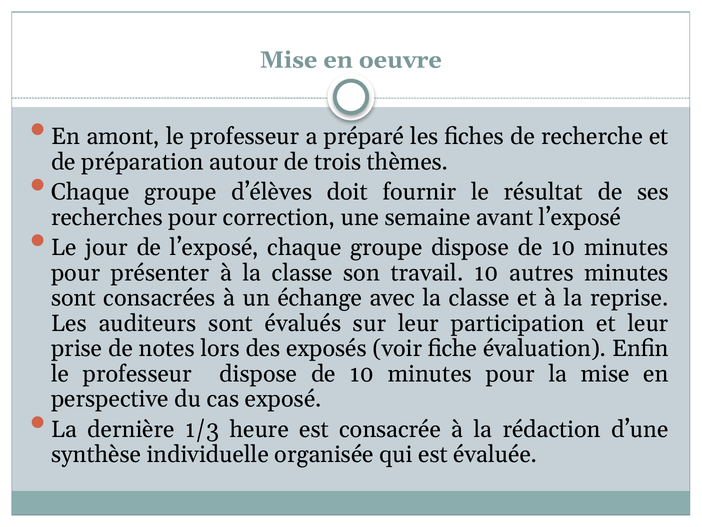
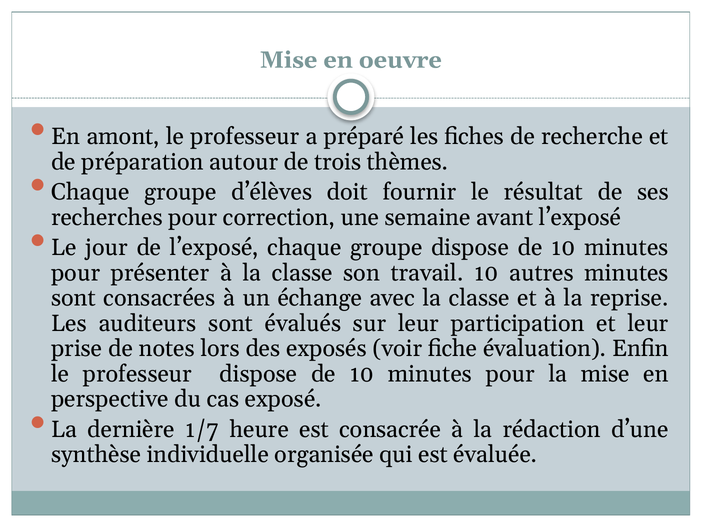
1/3: 1/3 -> 1/7
